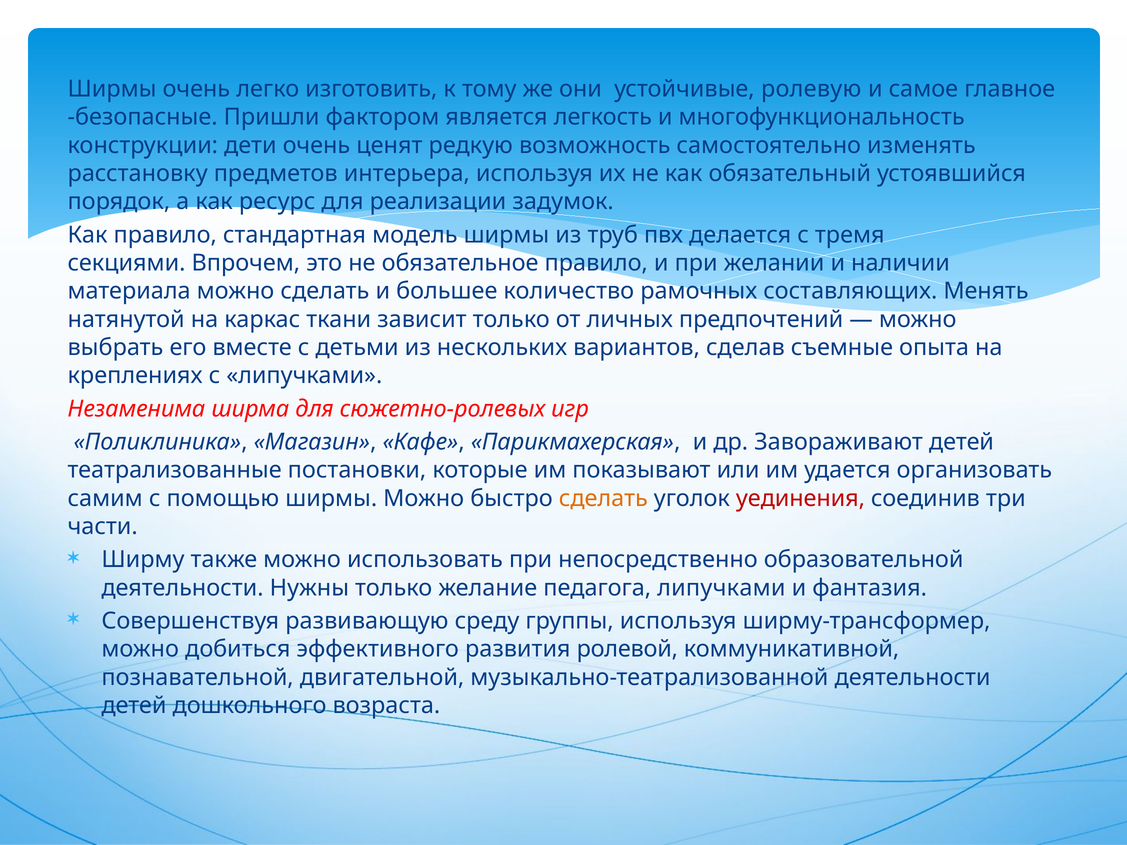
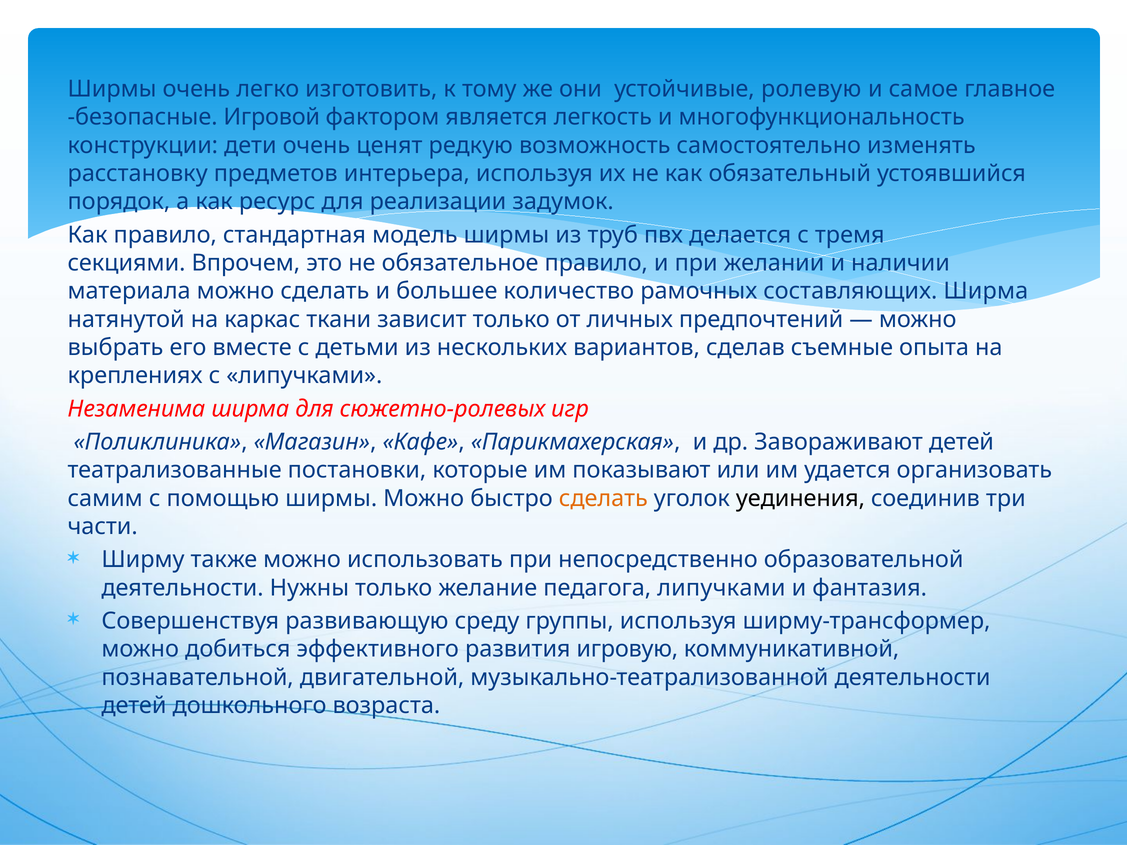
Пришли: Пришли -> Игровой
составляющих Менять: Менять -> Ширма
уединения colour: red -> black
ролевой: ролевой -> игровую
